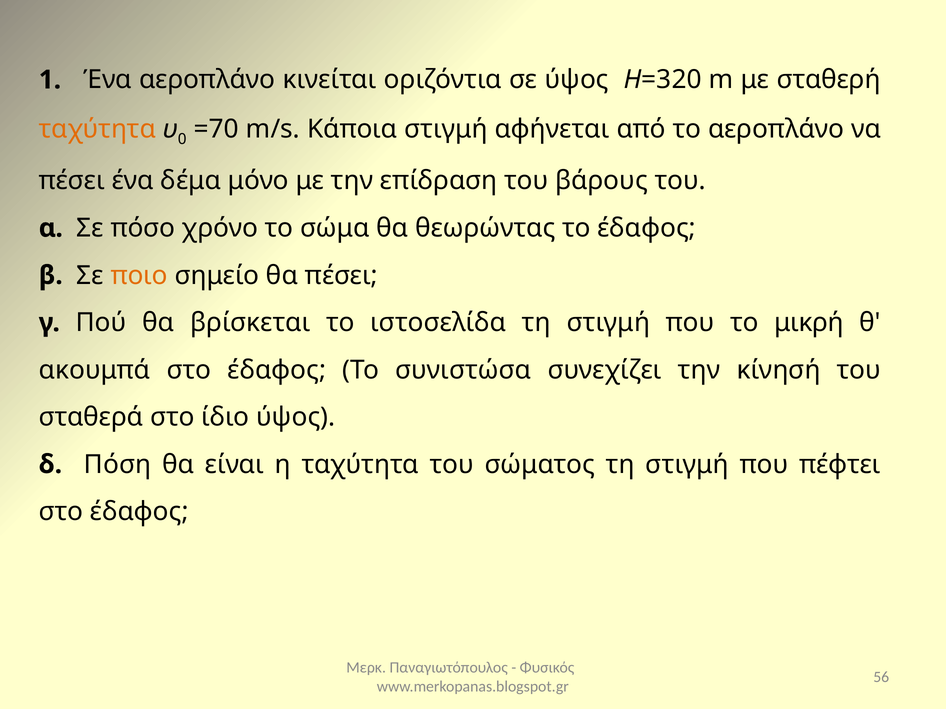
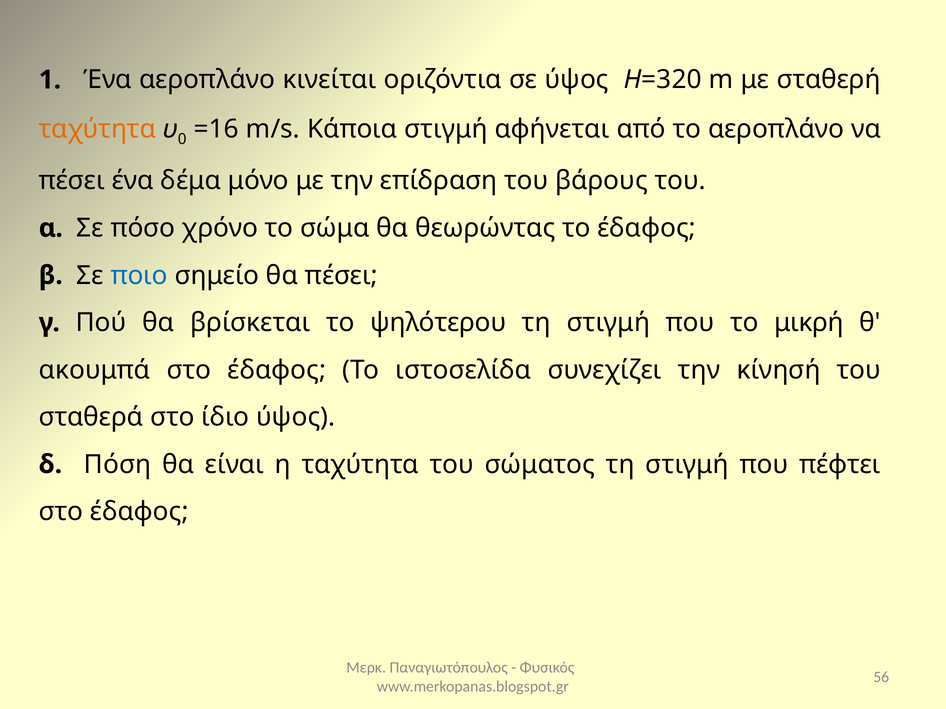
=70: =70 -> =16
ποιο colour: orange -> blue
ιστοσελίδα: ιστοσελίδα -> ψηλότερου
συνιστώσα: συνιστώσα -> ιστοσελίδα
